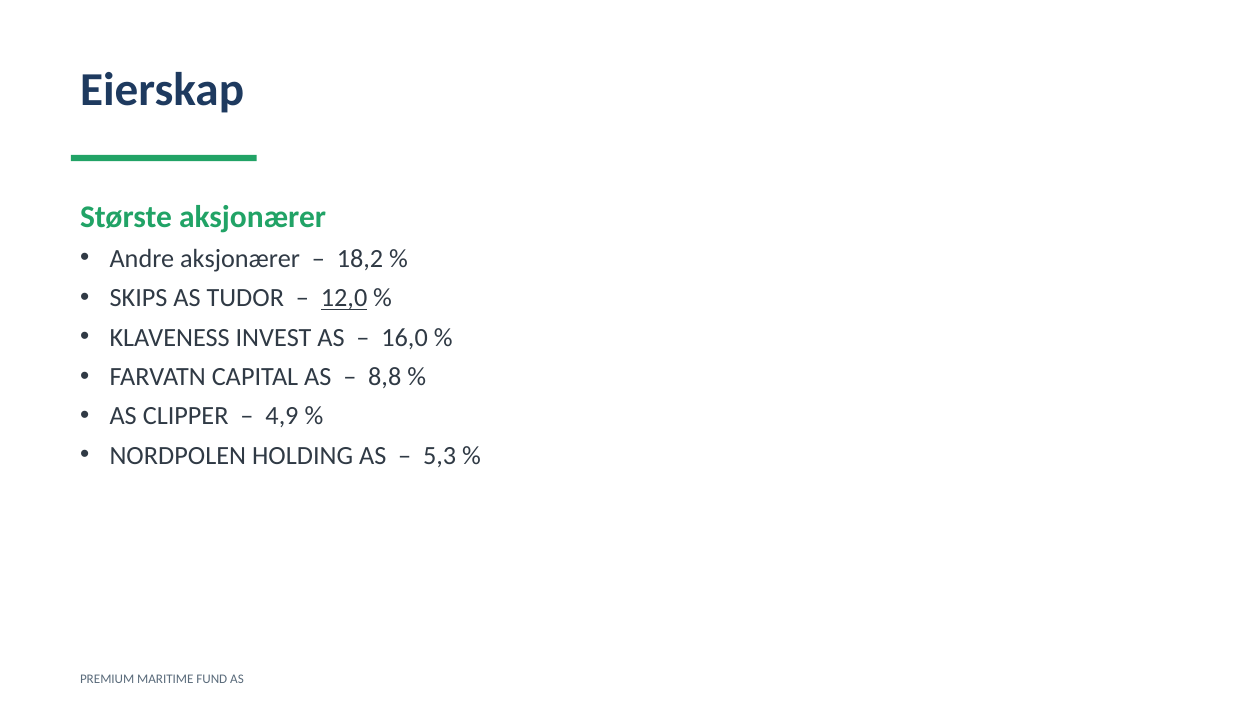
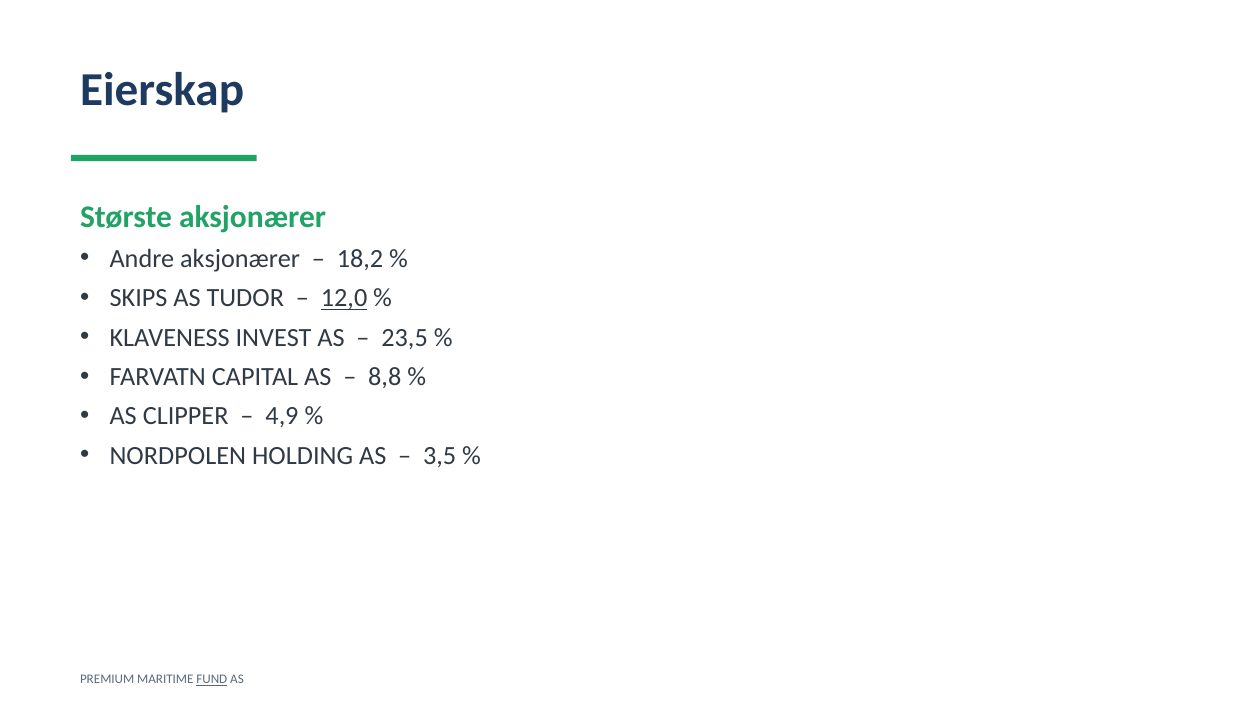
16,0: 16,0 -> 23,5
5,3: 5,3 -> 3,5
FUND underline: none -> present
